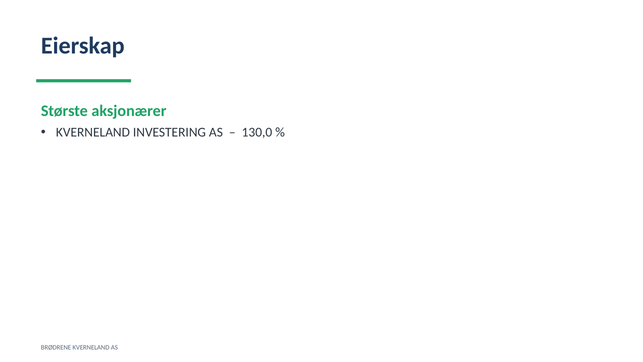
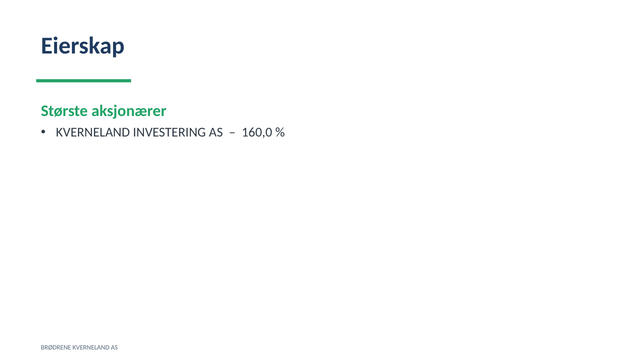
130,0: 130,0 -> 160,0
